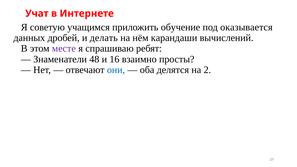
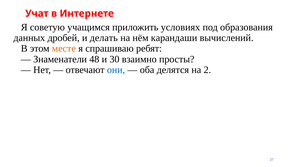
обучение: обучение -> условиях
оказывается: оказывается -> образования
месте colour: purple -> orange
16: 16 -> 30
